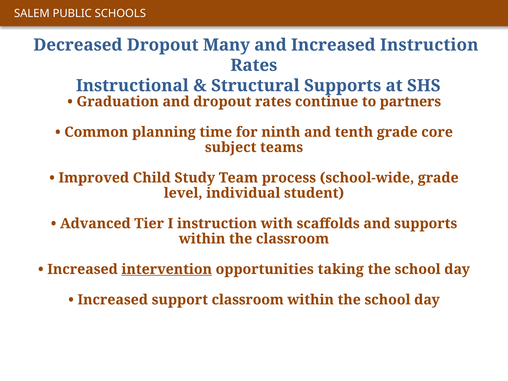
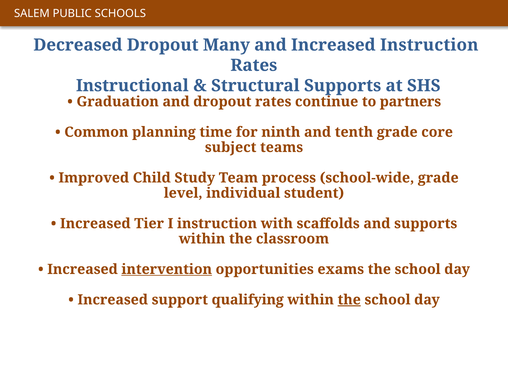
Advanced at (95, 224): Advanced -> Increased
taking: taking -> exams
support classroom: classroom -> qualifying
the at (349, 300) underline: none -> present
